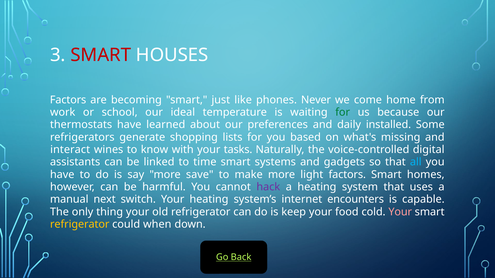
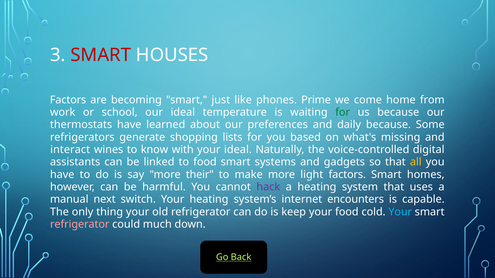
Never: Never -> Prime
daily installed: installed -> because
your tasks: tasks -> ideal
to time: time -> food
all colour: light blue -> yellow
save: save -> their
Your at (400, 212) colour: pink -> light blue
refrigerator at (80, 225) colour: yellow -> pink
when: when -> much
